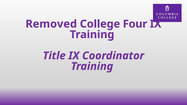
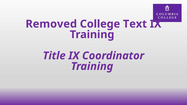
Four: Four -> Text
